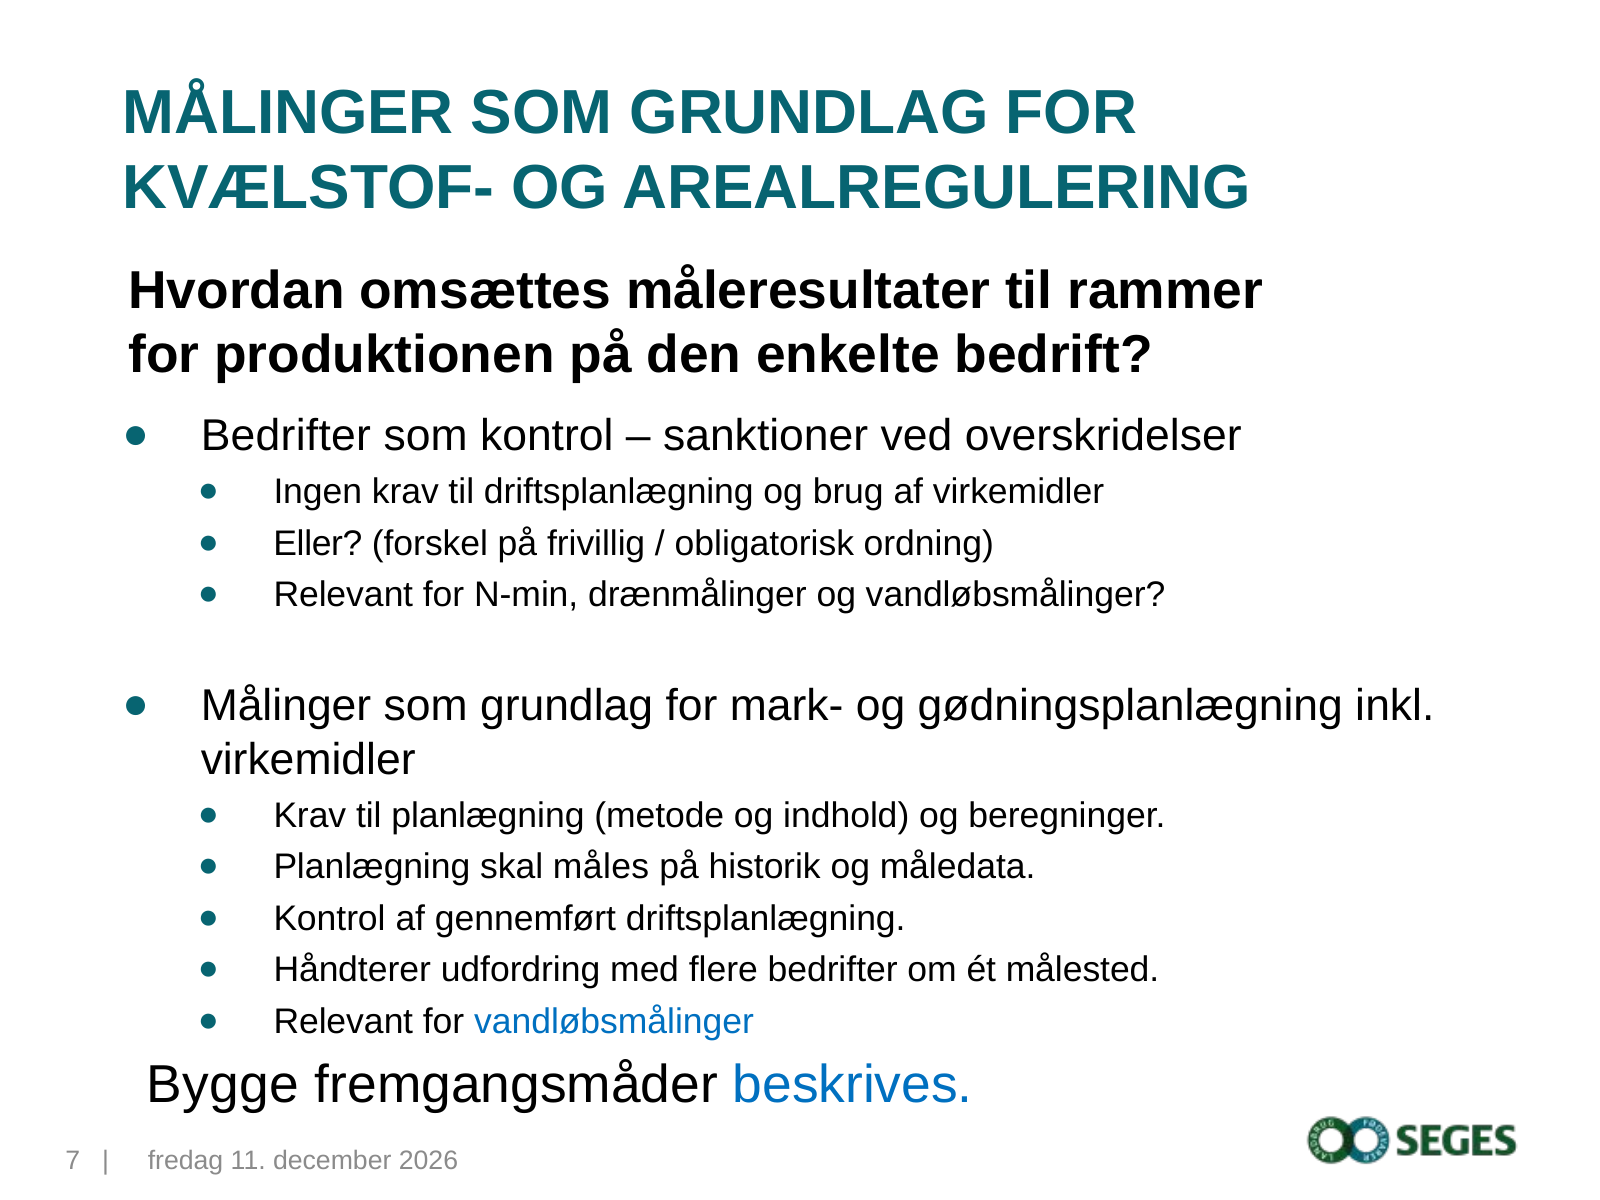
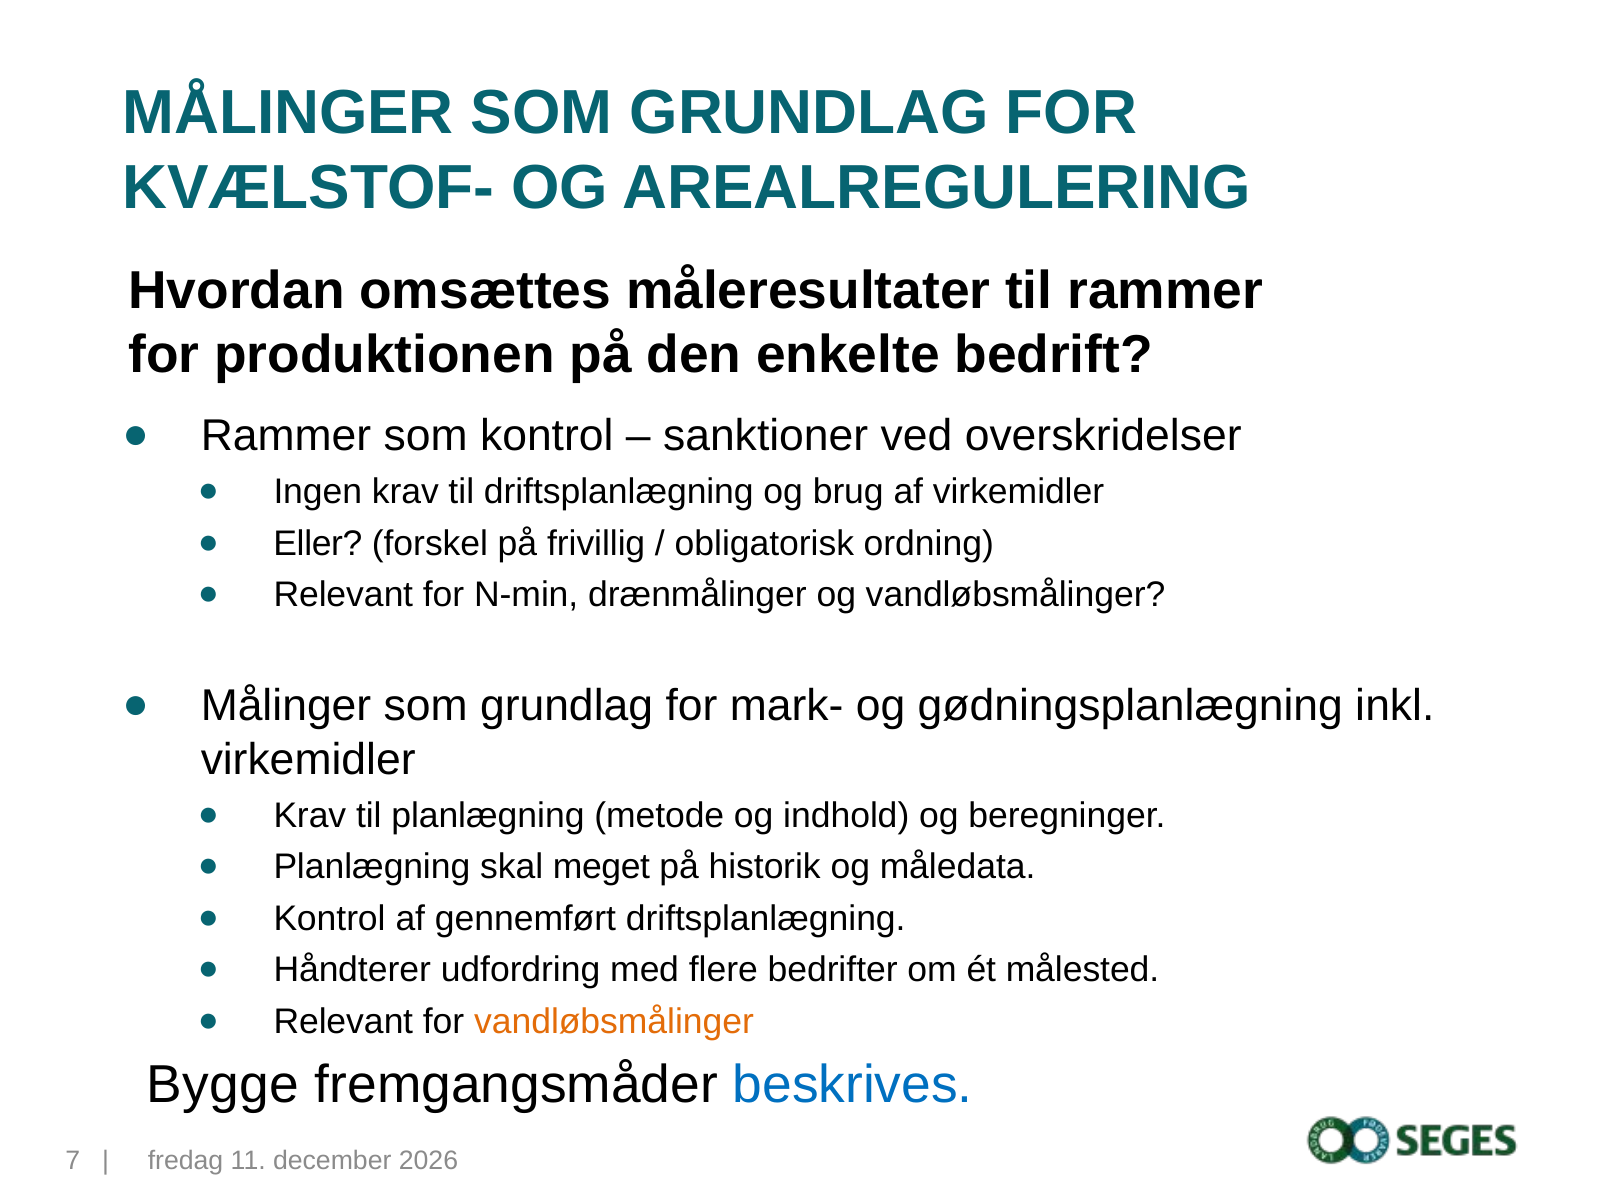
Bedrifter at (286, 436): Bedrifter -> Rammer
måles: måles -> meget
vandløbsmålinger at (614, 1022) colour: blue -> orange
